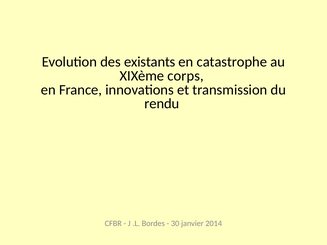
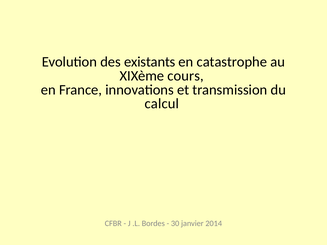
corps: corps -> cours
rendu: rendu -> calcul
